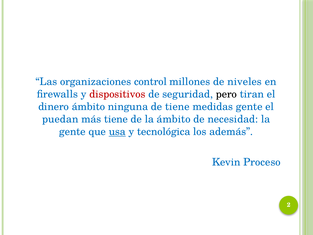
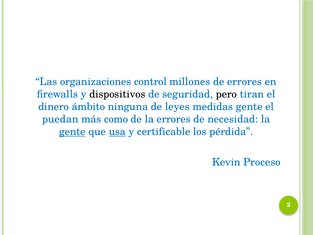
de niveles: niveles -> errores
dispositivos colour: red -> black
de tiene: tiene -> leyes
más tiene: tiene -> como
la ámbito: ámbito -> errores
gente at (72, 132) underline: none -> present
tecnológica: tecnológica -> certificable
además: además -> pérdida
